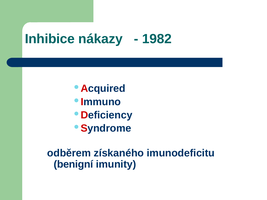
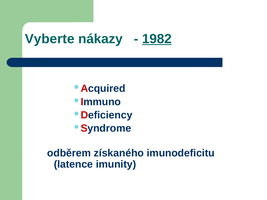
Inhibice: Inhibice -> Vyberte
1982 underline: none -> present
benigní: benigní -> latence
